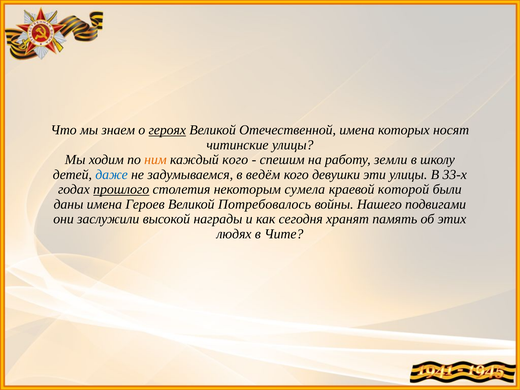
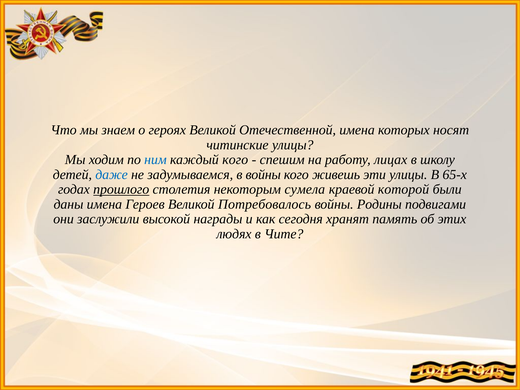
героях underline: present -> none
ним colour: orange -> blue
земли: земли -> лицах
в ведём: ведём -> войны
девушки: девушки -> живешь
33-х: 33-х -> 65-х
Нашего: Нашего -> Родины
